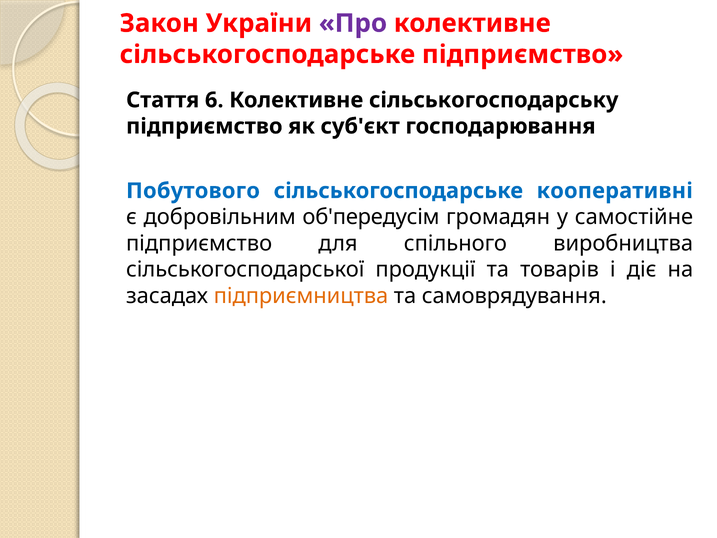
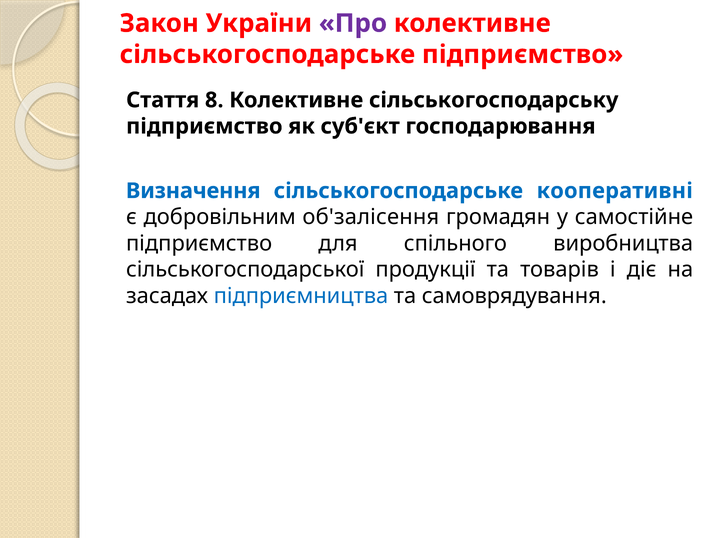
6: 6 -> 8
Побутового: Побутового -> Визначення
об'передусім: об'передусім -> об'залісення
підприємництва colour: orange -> blue
